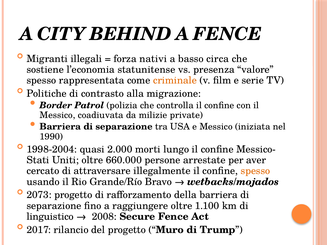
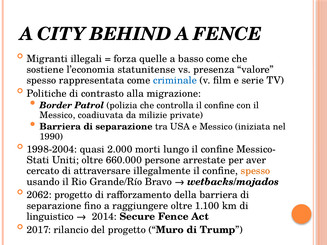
nativi: nativi -> quelle
basso circa: circa -> come
criminale colour: orange -> blue
2073: 2073 -> 2062
2008: 2008 -> 2014
